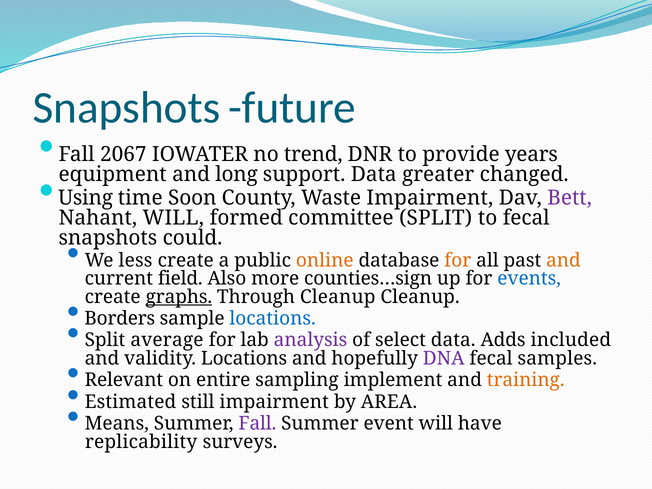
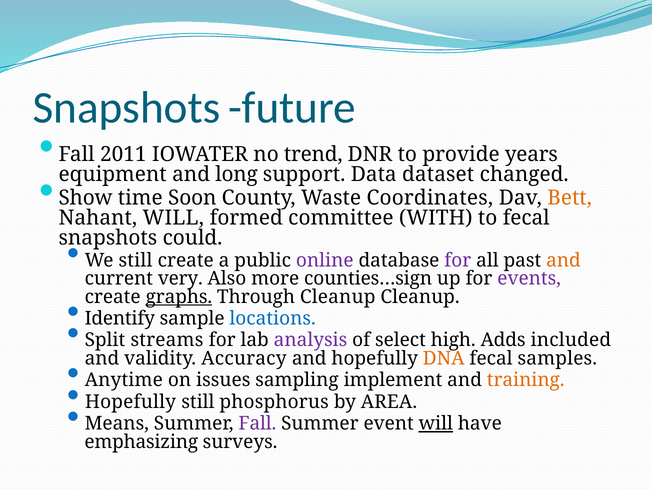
2067: 2067 -> 2011
greater: greater -> dataset
Using: Using -> Show
Waste Impairment: Impairment -> Coordinates
Bett colour: purple -> orange
committee SPLIT: SPLIT -> WITH
We less: less -> still
online colour: orange -> purple
for at (458, 260) colour: orange -> purple
field: field -> very
events colour: blue -> purple
Borders: Borders -> Identify
average: average -> streams
select data: data -> high
validity Locations: Locations -> Accuracy
DNA colour: purple -> orange
Relevant: Relevant -> Anytime
entire: entire -> issues
Estimated at (130, 402): Estimated -> Hopefully
still impairment: impairment -> phosphorus
will at (436, 424) underline: none -> present
replicability: replicability -> emphasizing
